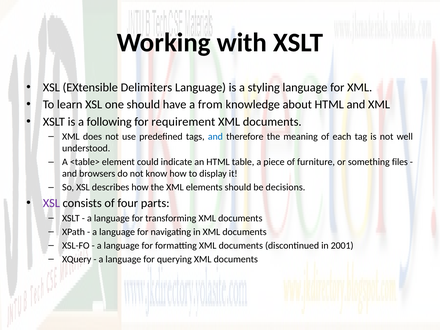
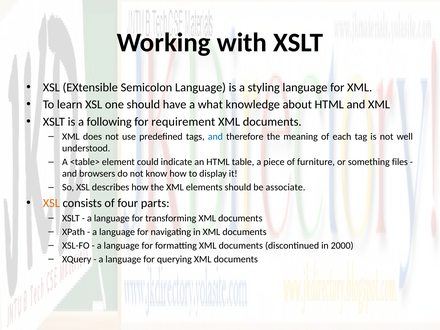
Delimiters: Delimiters -> Semicolon
from: from -> what
decisions: decisions -> associate
XSL at (51, 203) colour: purple -> orange
2001: 2001 -> 2000
